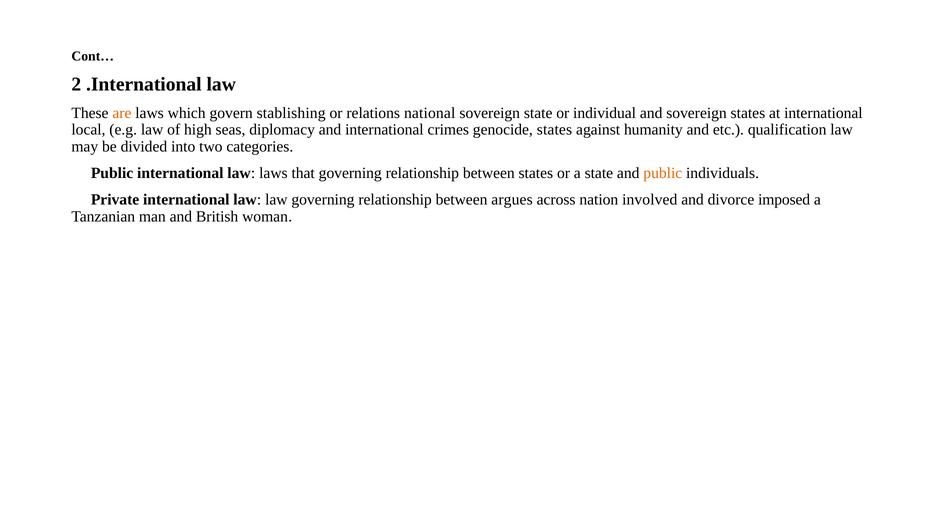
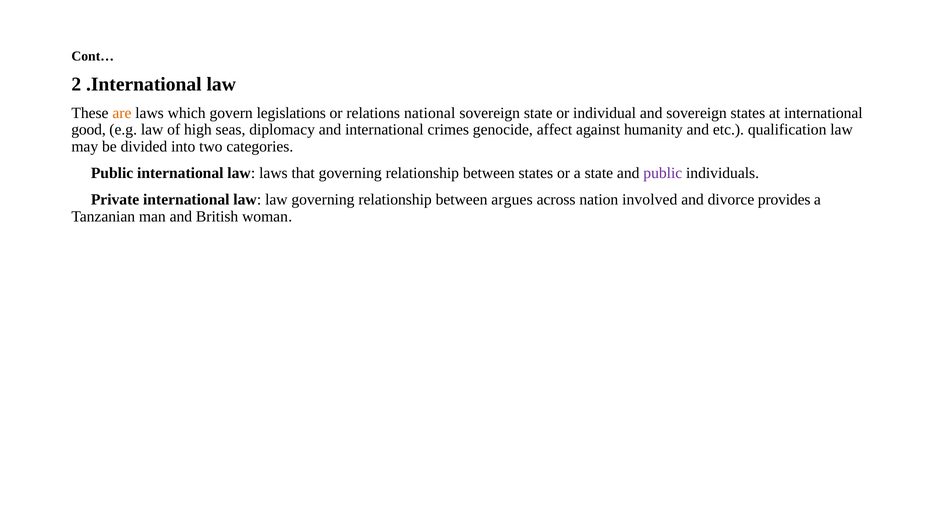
stablishing: stablishing -> legislations
local: local -> good
genocide states: states -> affect
public at (663, 173) colour: orange -> purple
imposed: imposed -> provides
